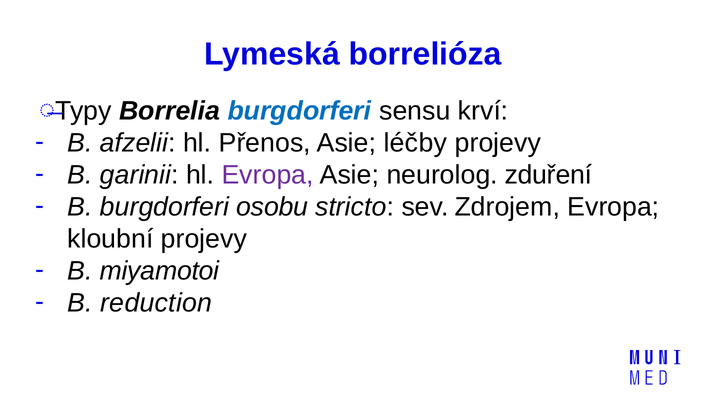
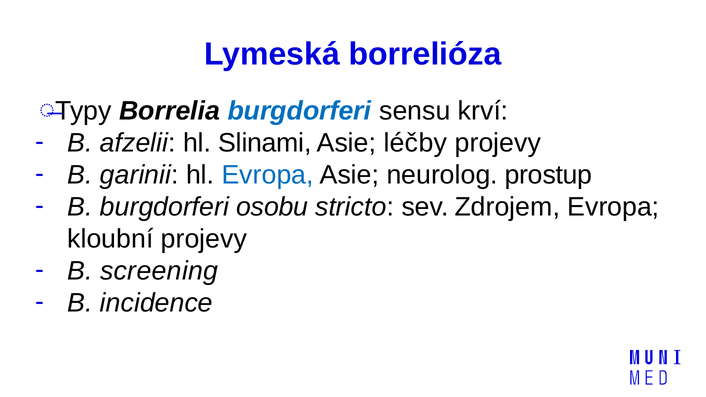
Přenos: Přenos -> Slinami
Evropa at (268, 175) colour: purple -> blue
zduření: zduření -> prostup
miyamotoi: miyamotoi -> screening
reduction: reduction -> incidence
